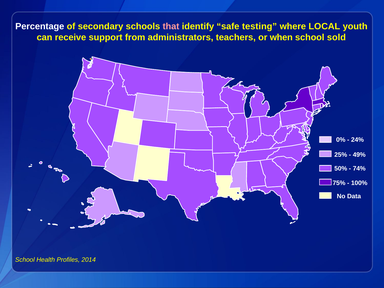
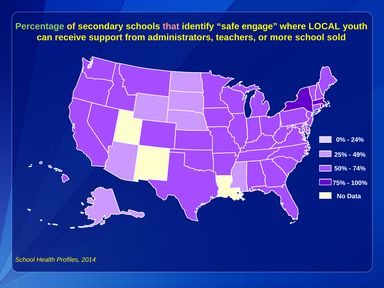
Percentage colour: white -> light green
testing: testing -> engage
when: when -> more
